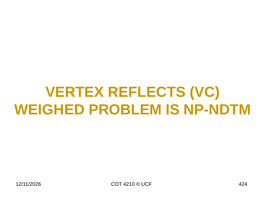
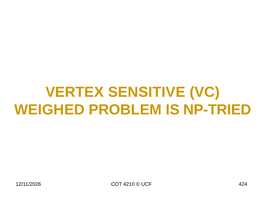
REFLECTS: REFLECTS -> SENSITIVE
NP-NDTM: NP-NDTM -> NP-TRIED
